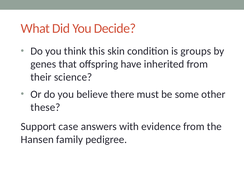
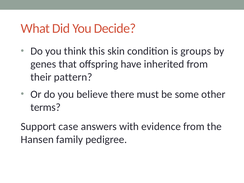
science: science -> pattern
these: these -> terms
